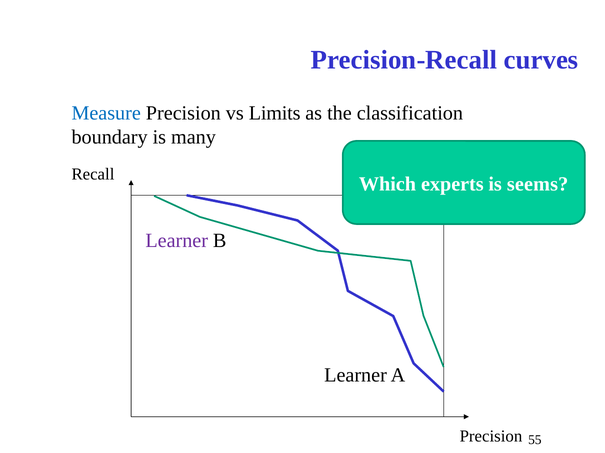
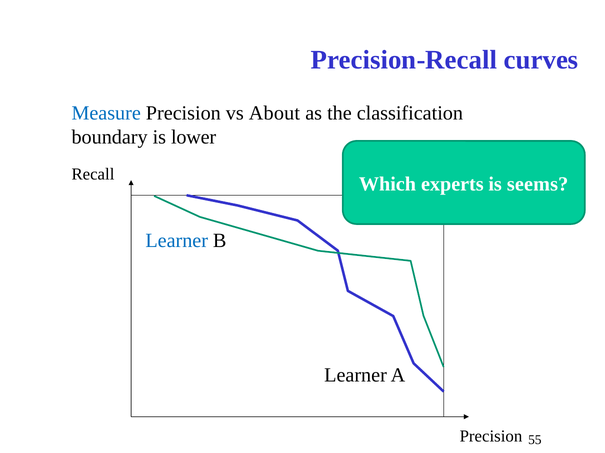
Limits: Limits -> About
many: many -> lower
Learner at (177, 241) colour: purple -> blue
